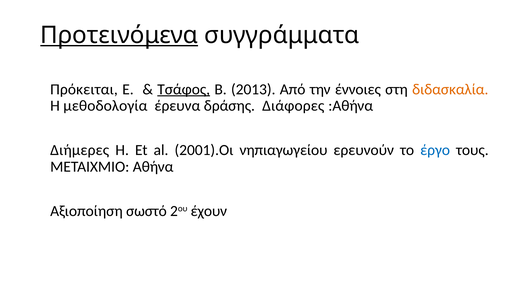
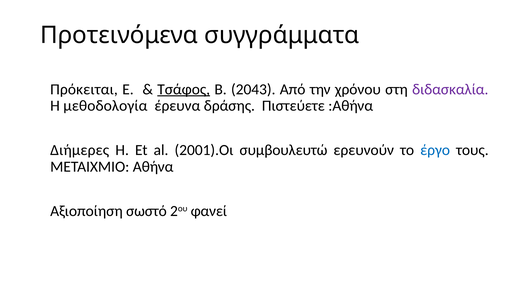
Προτεινόμενα underline: present -> none
2013: 2013 -> 2043
έννοιες: έννοιες -> χρόνου
διδασκαλία colour: orange -> purple
Διάφορες: Διάφορες -> Πιστεύετε
νηπιαγωγείου: νηπιαγωγείου -> συμβουλευτώ
έχουν: έχουν -> φανεί
